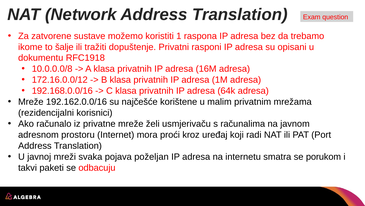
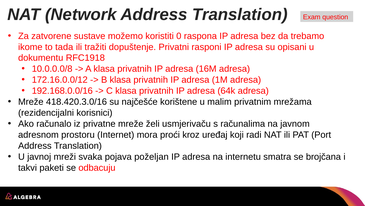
1: 1 -> 0
šalje: šalje -> tada
192.162.0.0/16: 192.162.0.0/16 -> 418.420.3.0/16
porukom: porukom -> brojčana
